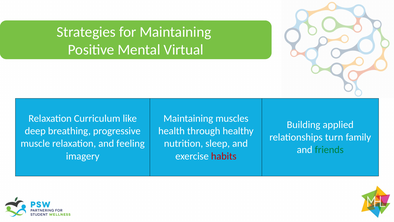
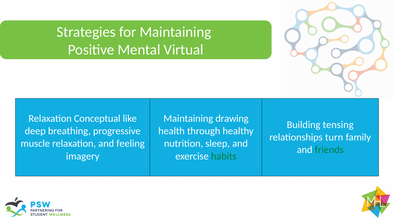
Curriculum: Curriculum -> Conceptual
muscles: muscles -> drawing
applied: applied -> tensing
habits colour: red -> green
